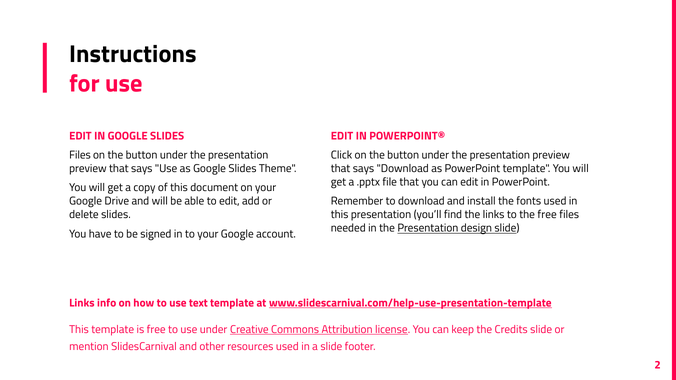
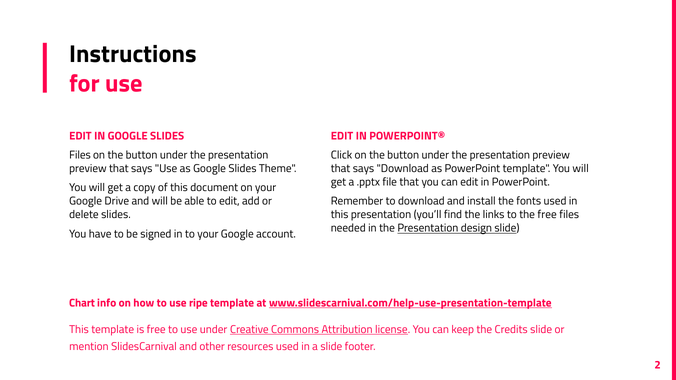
Links at (82, 303): Links -> Chart
text: text -> ripe
